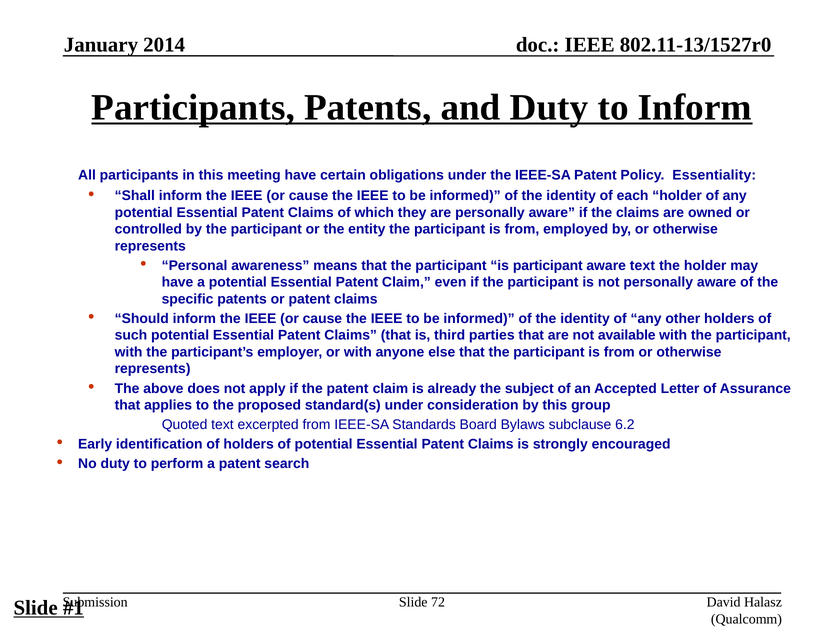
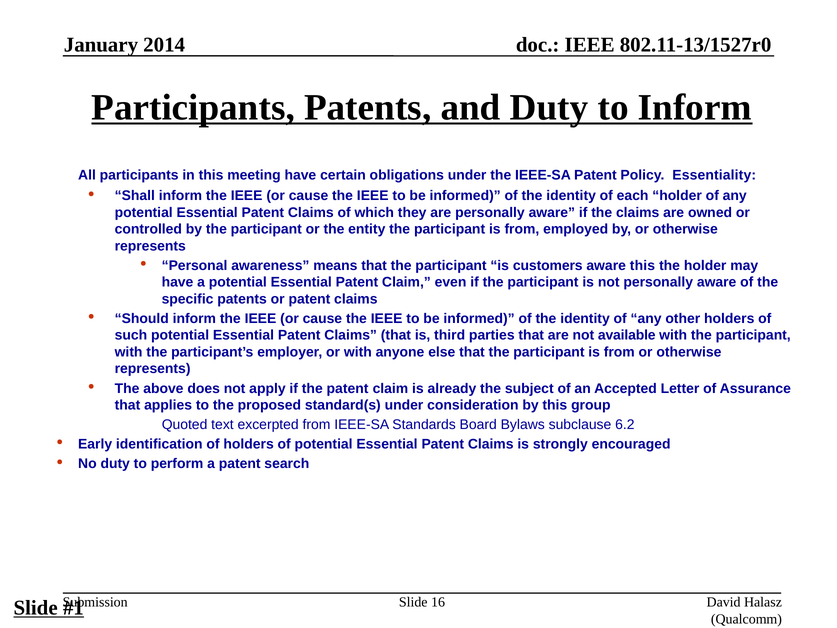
is participant: participant -> customers
aware text: text -> this
72: 72 -> 16
